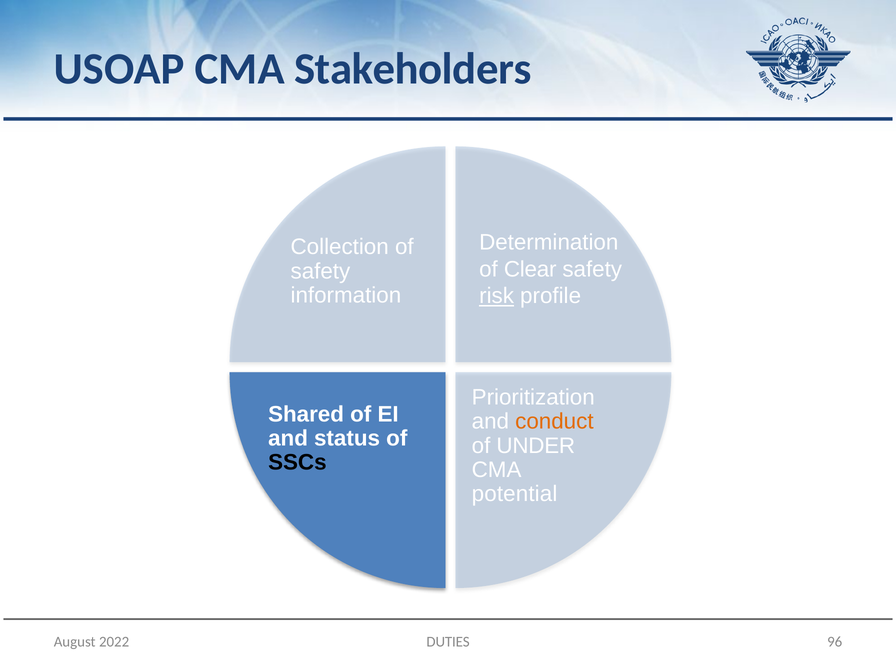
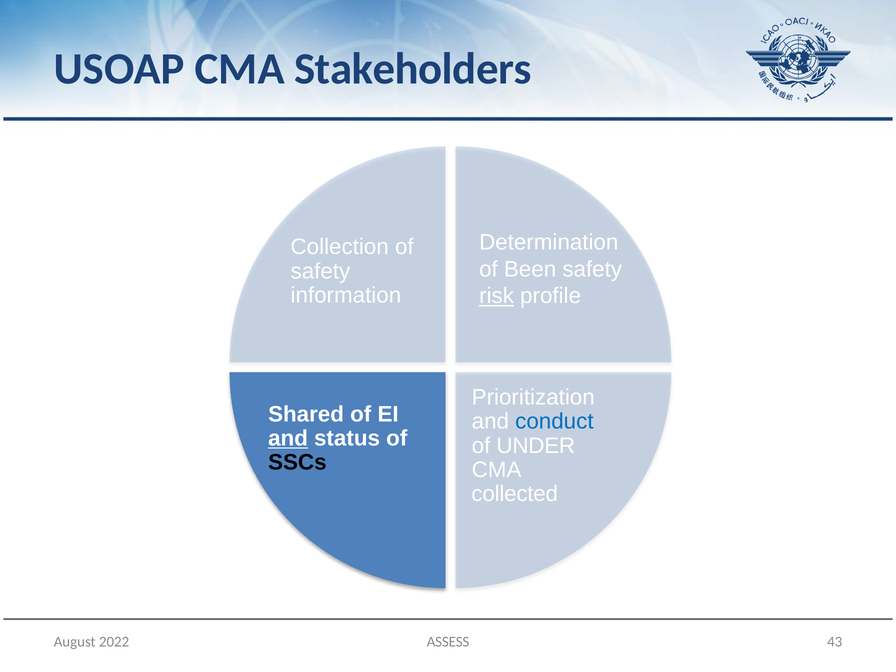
Clear: Clear -> Been
conduct colour: orange -> blue
and at (288, 438) underline: none -> present
potential: potential -> collected
DUTIES: DUTIES -> ASSESS
96: 96 -> 43
